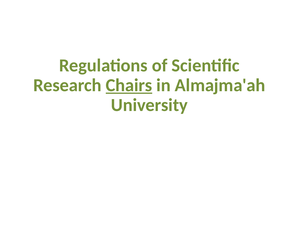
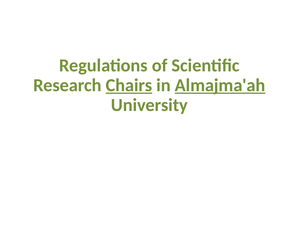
Almajma'ah underline: none -> present
